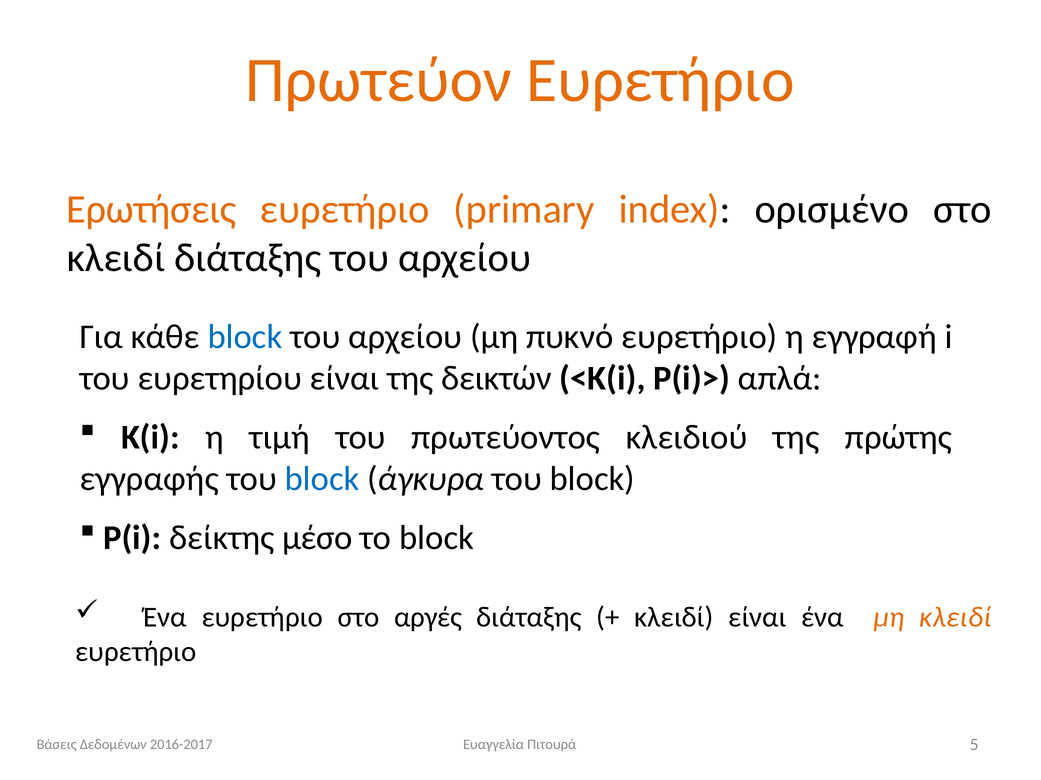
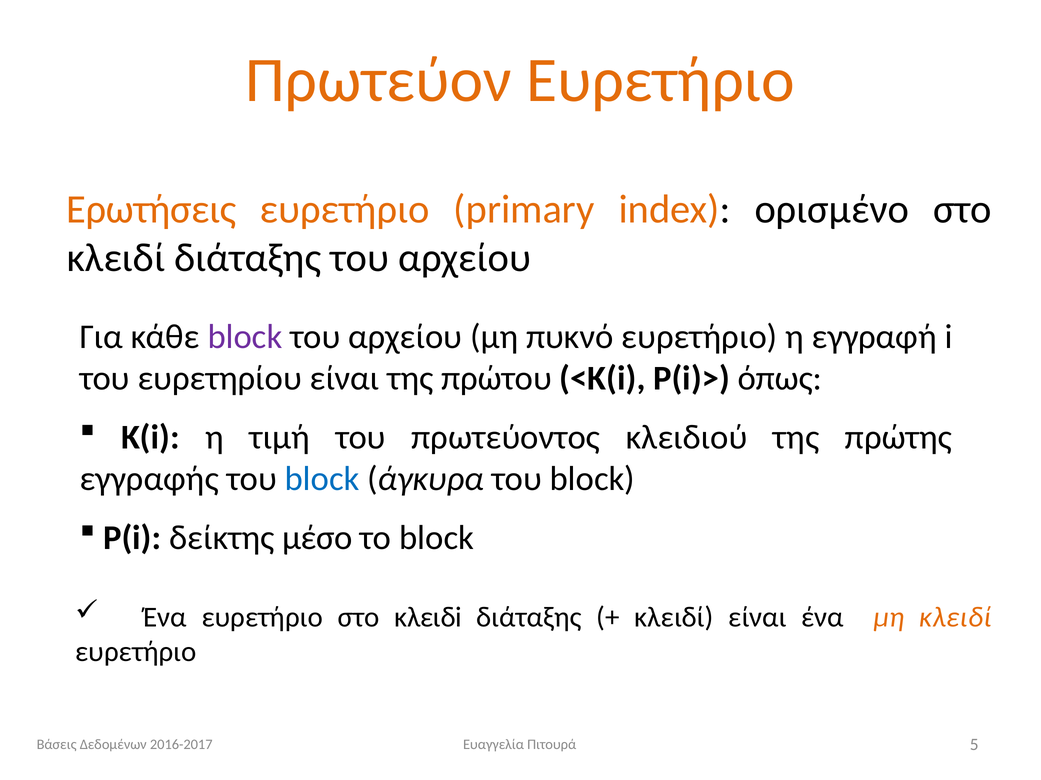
block at (245, 337) colour: blue -> purple
δεικτών: δεικτών -> πρώτου
απλά: απλά -> όπως
αργές: αργές -> κλειδi
